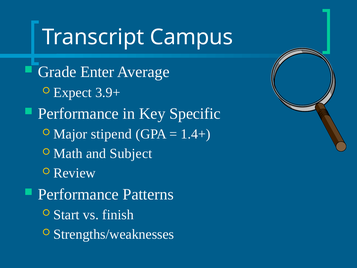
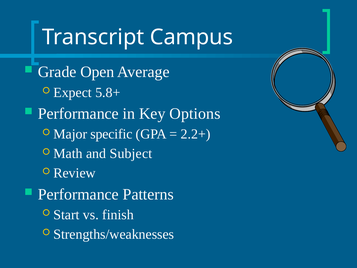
Enter: Enter -> Open
3.9+: 3.9+ -> 5.8+
Specific: Specific -> Options
stipend: stipend -> specific
1.4+: 1.4+ -> 2.2+
